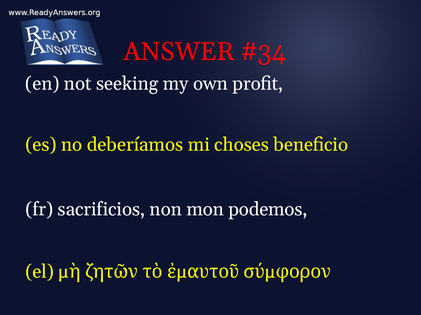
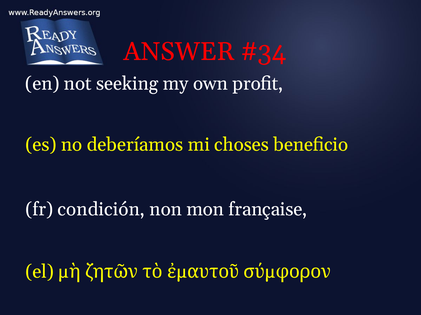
sacrificios: sacrificios -> condición
podemos: podemos -> française
